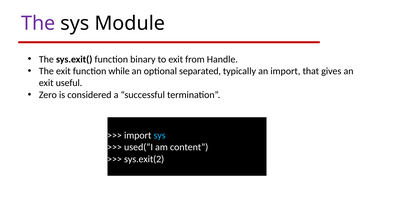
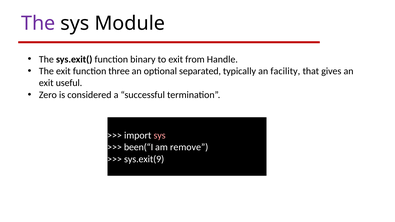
while: while -> three
an import: import -> facility
sys at (160, 135) colour: light blue -> pink
used(“I: used(“I -> been(“I
content: content -> remove
sys.exit(2: sys.exit(2 -> sys.exit(9
